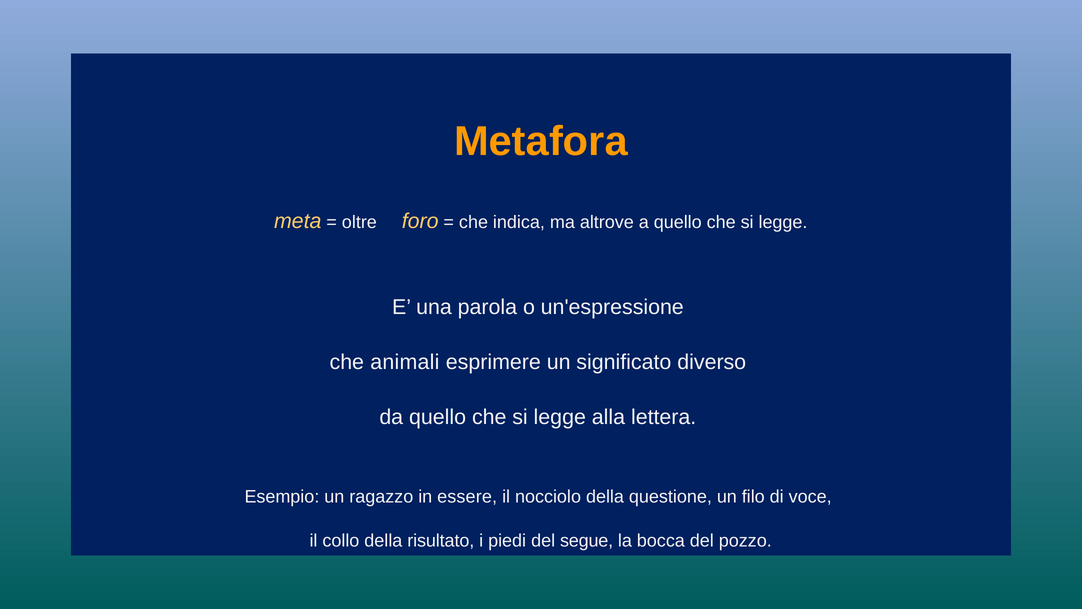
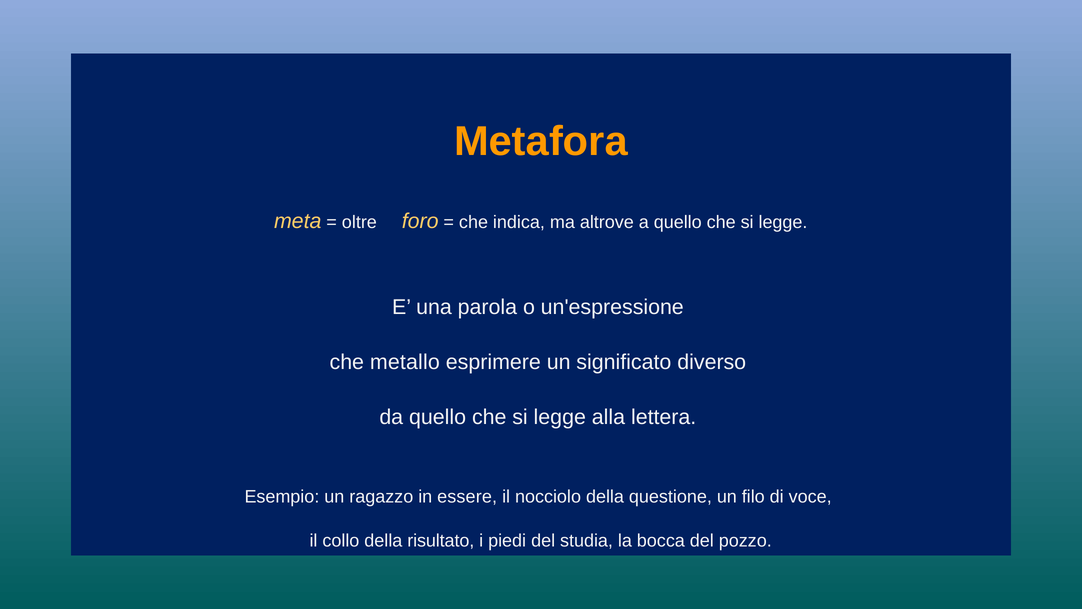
animali: animali -> metallo
segue: segue -> studia
